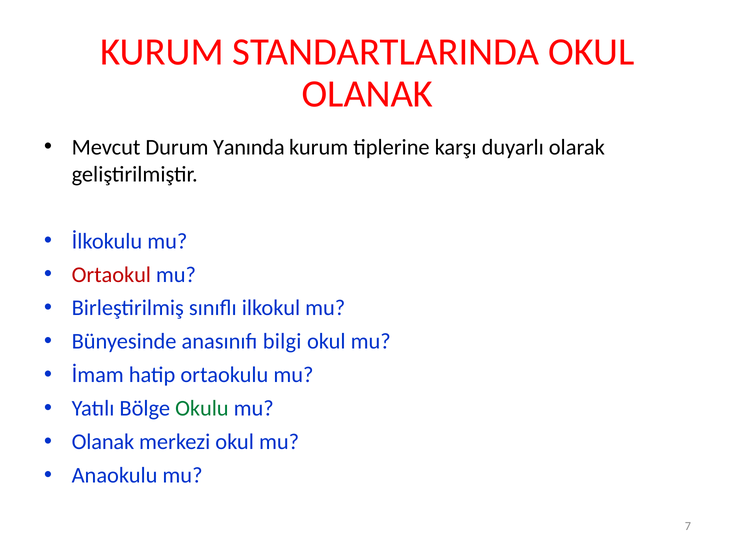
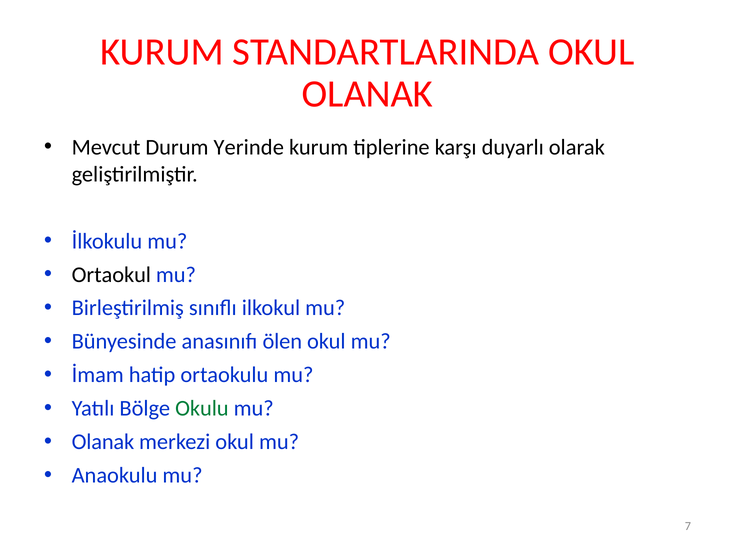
Yanında: Yanında -> Yerinde
Ortaokul colour: red -> black
bilgi: bilgi -> ölen
